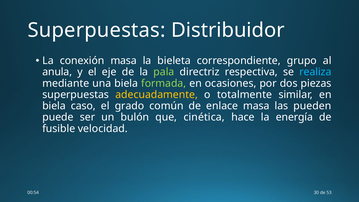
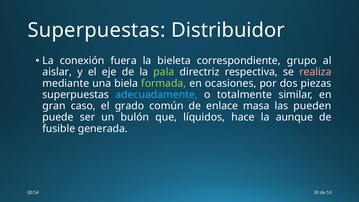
conexión masa: masa -> fuera
anula: anula -> aislar
realiza colour: light blue -> pink
adecuadamente colour: yellow -> light blue
biela at (54, 106): biela -> gran
cinética: cinética -> líquidos
energía: energía -> aunque
velocidad: velocidad -> generada
